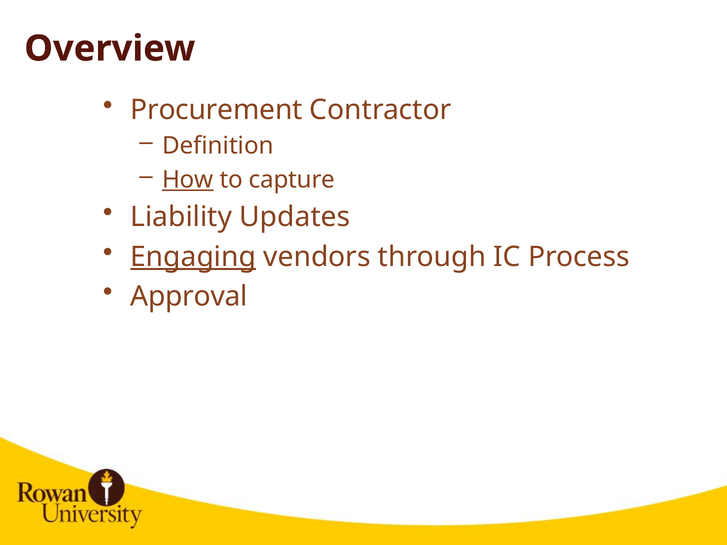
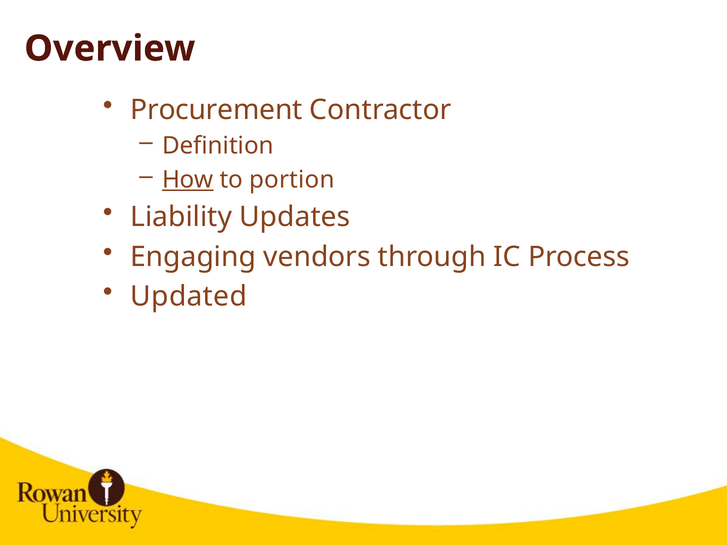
capture: capture -> portion
Engaging underline: present -> none
Approval: Approval -> Updated
